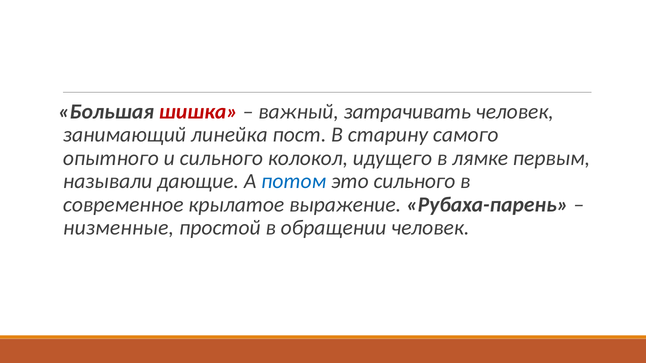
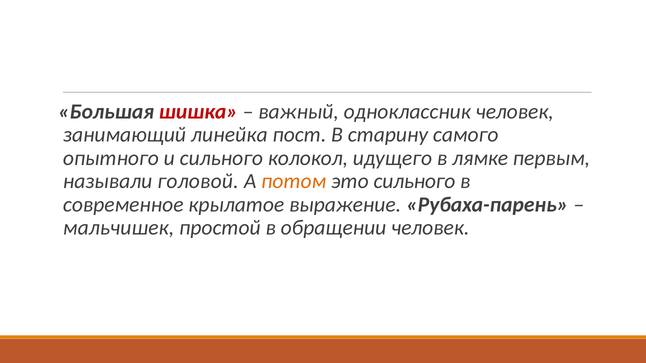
затрачивать: затрачивать -> одноклассник
дающие: дающие -> головой
потом colour: blue -> orange
низменные: низменные -> мальчишек
